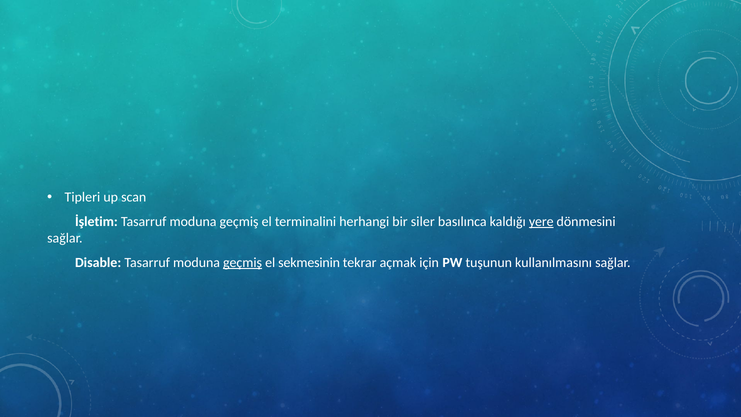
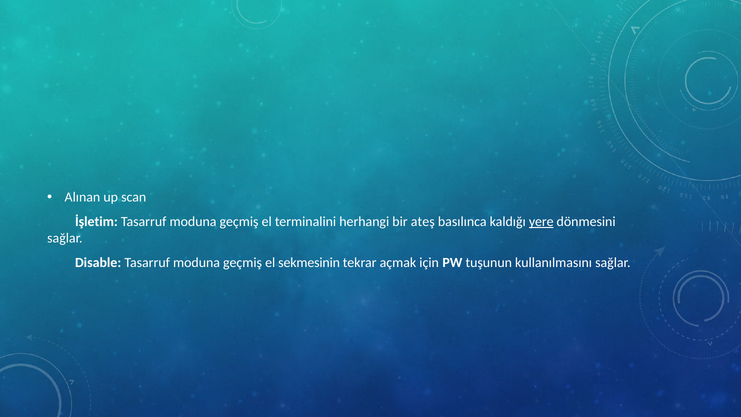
Tipleri: Tipleri -> Alınan
siler: siler -> ateş
geçmiş at (243, 263) underline: present -> none
